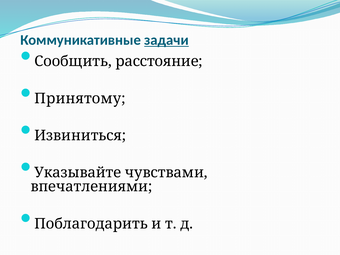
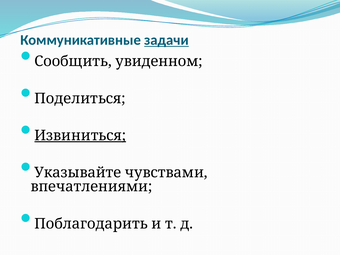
расстояние: расстояние -> увиденном
Принятому: Принятому -> Поделиться
Извиниться underline: none -> present
